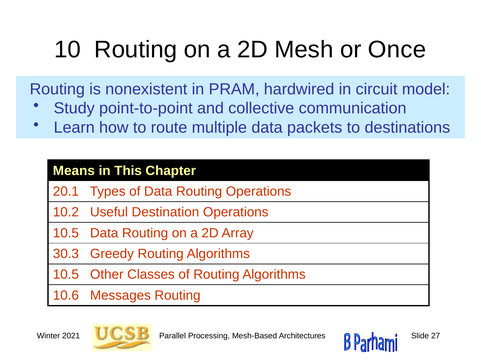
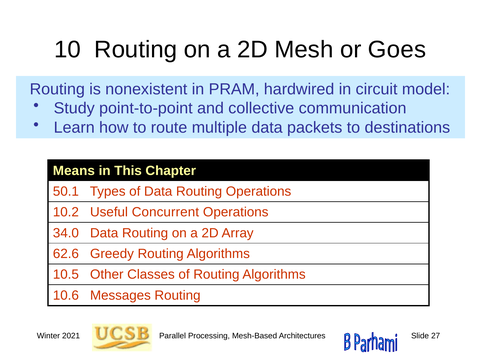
Once: Once -> Goes
20.1: 20.1 -> 50.1
Destination: Destination -> Concurrent
10.5 at (66, 233): 10.5 -> 34.0
30.3: 30.3 -> 62.6
